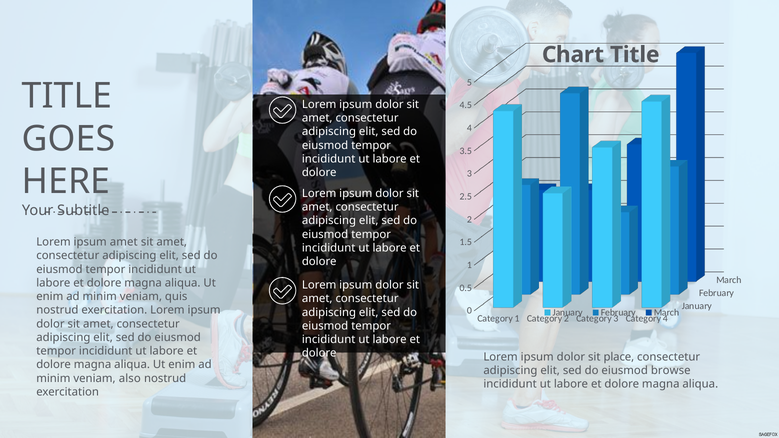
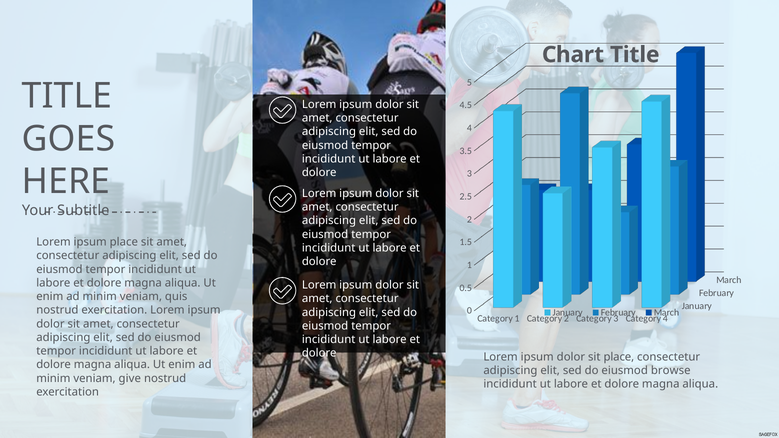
ipsum amet: amet -> place
also: also -> give
